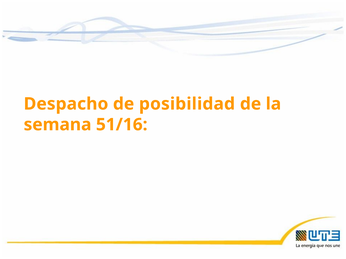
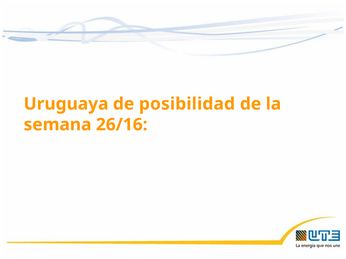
Despacho: Despacho -> Uruguaya
51/16: 51/16 -> 26/16
